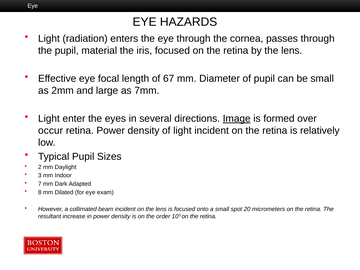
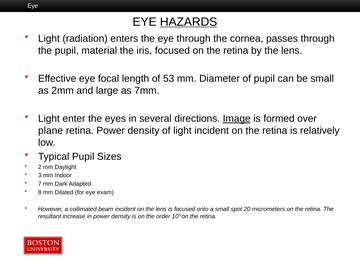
HAZARDS underline: none -> present
67: 67 -> 53
occur: occur -> plane
